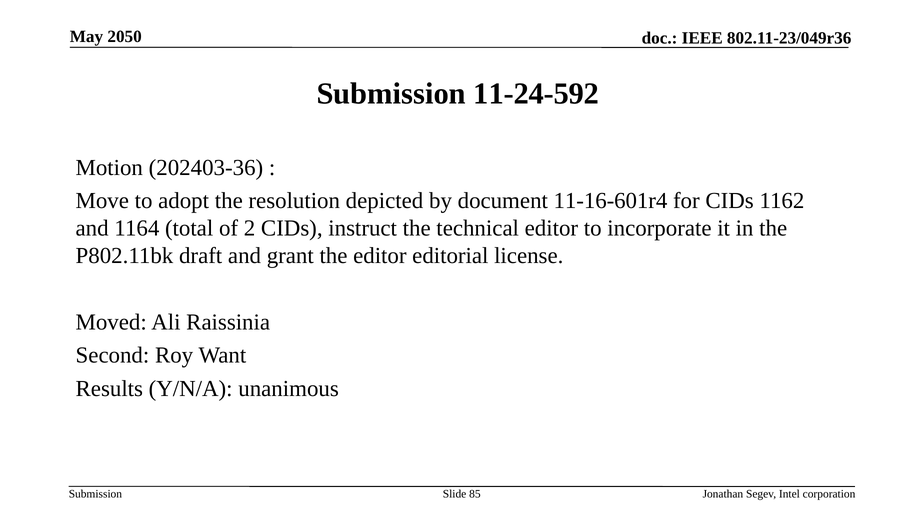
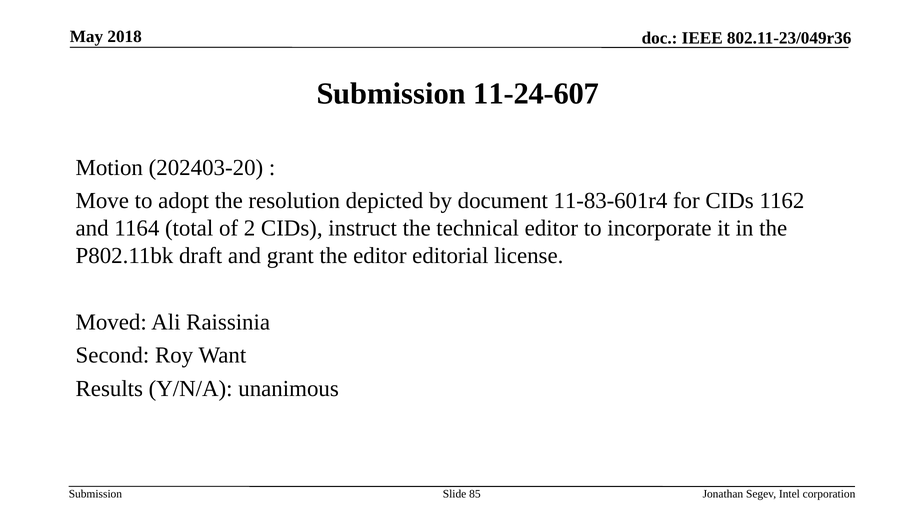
2050: 2050 -> 2018
11-24-592: 11-24-592 -> 11-24-607
202403-36: 202403-36 -> 202403-20
11-16-601r4: 11-16-601r4 -> 11-83-601r4
